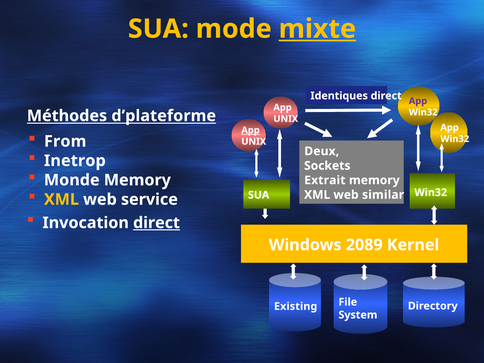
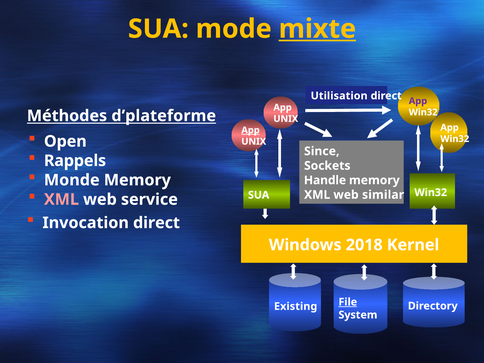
Identiques: Identiques -> Utilisation
From: From -> Open
Deux: Deux -> Since
Inetrop: Inetrop -> Rappels
Extrait: Extrait -> Handle
XML at (61, 199) colour: yellow -> pink
direct at (156, 223) underline: present -> none
2089: 2089 -> 2018
File underline: none -> present
